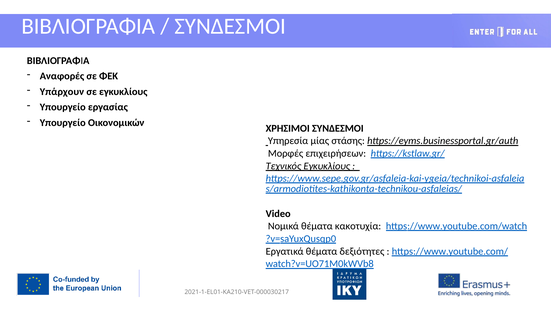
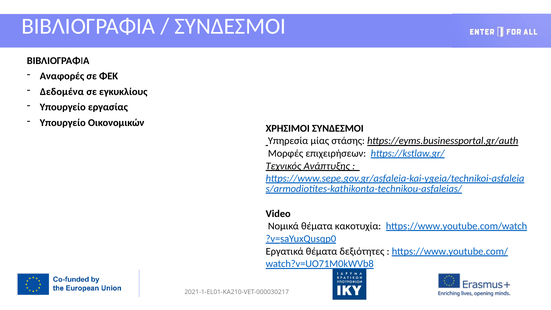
Υπάρχουν: Υπάρχουν -> Δεδομένα
Τεχνικός Εγκυκλίους: Εγκυκλίους -> Ανάπτυξης
